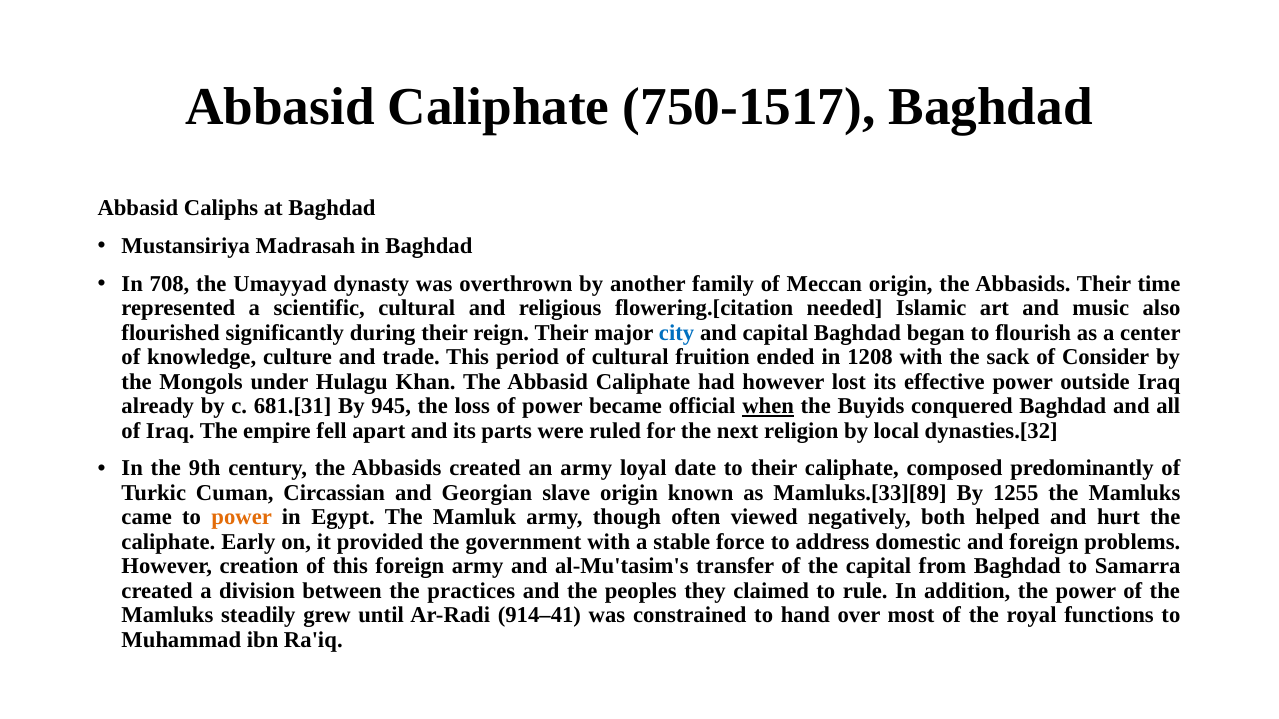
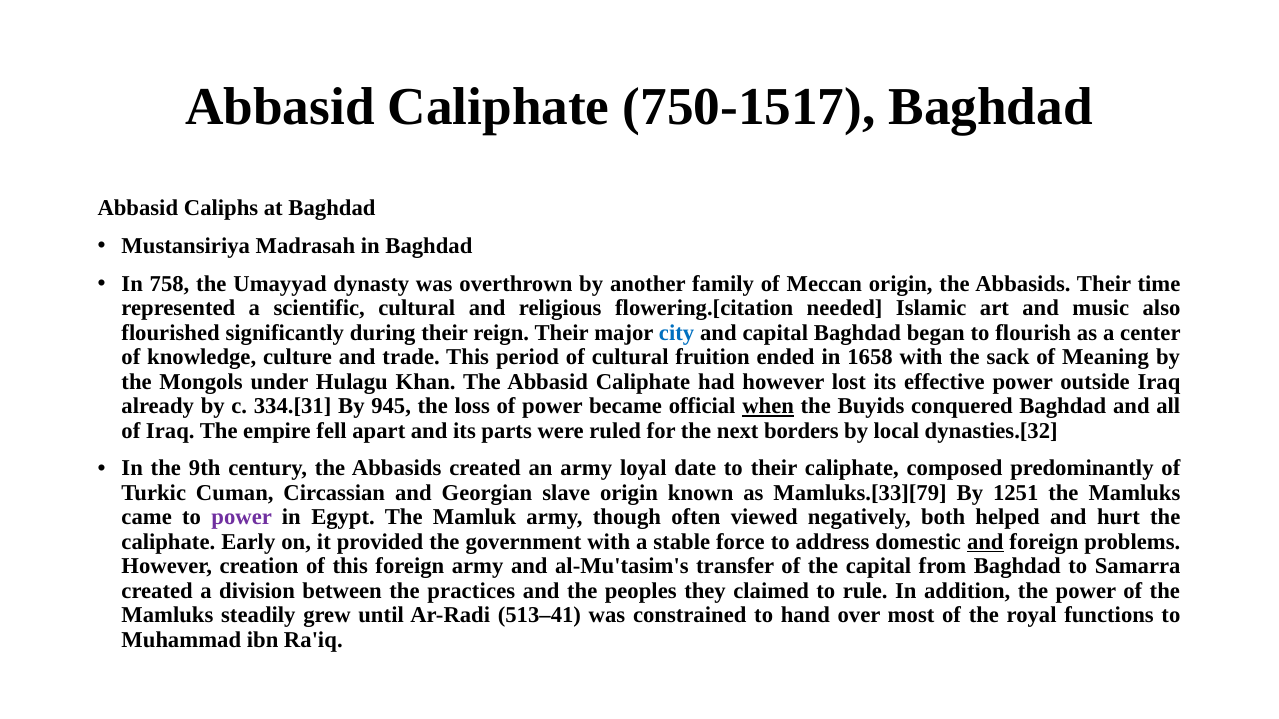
708: 708 -> 758
1208: 1208 -> 1658
Consider: Consider -> Meaning
681.[31: 681.[31 -> 334.[31
religion: religion -> borders
Mamluks.[33][89: Mamluks.[33][89 -> Mamluks.[33][79
1255: 1255 -> 1251
power at (242, 518) colour: orange -> purple
and at (985, 542) underline: none -> present
914–41: 914–41 -> 513–41
